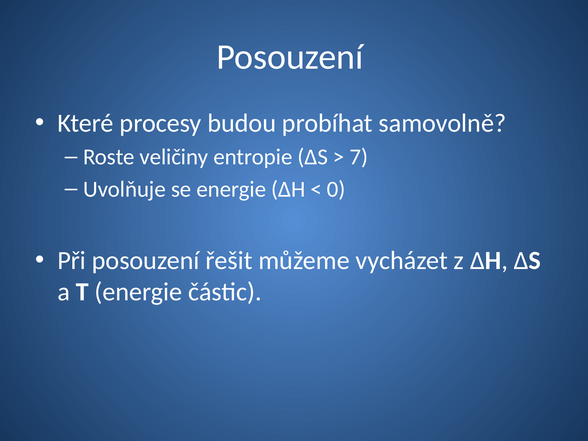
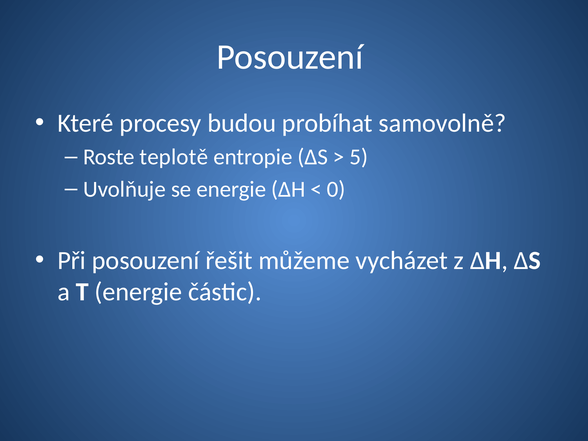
veličiny: veličiny -> teplotě
7: 7 -> 5
